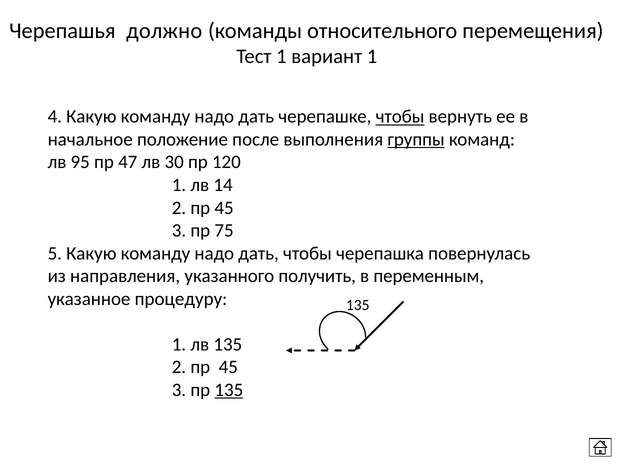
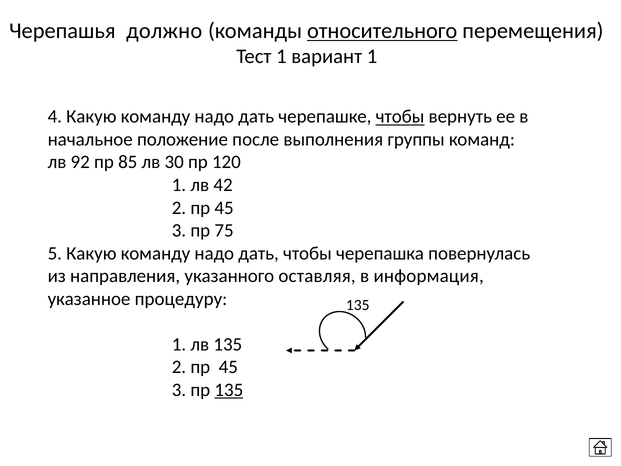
относительного underline: none -> present
группы underline: present -> none
95: 95 -> 92
47: 47 -> 85
14: 14 -> 42
получить: получить -> оставляя
переменным: переменным -> информация
